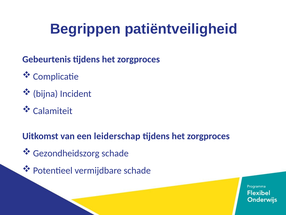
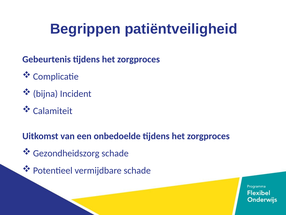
leiderschap: leiderschap -> onbedoelde
